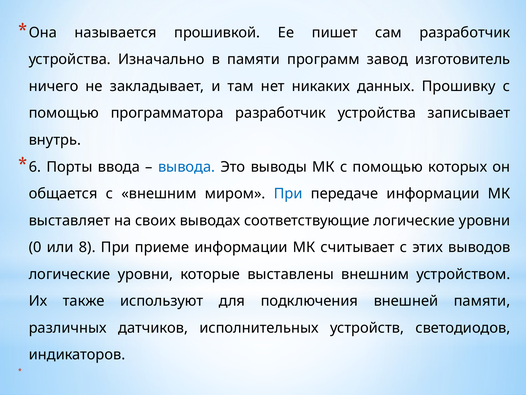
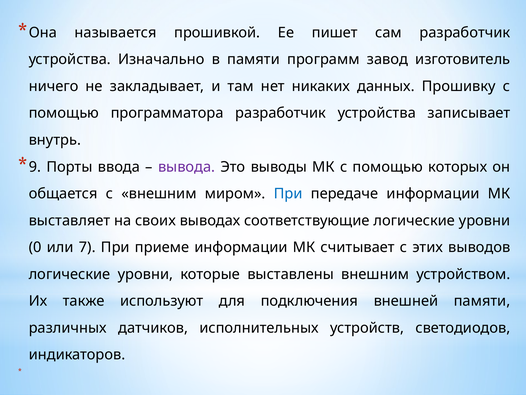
6: 6 -> 9
вывода colour: blue -> purple
8: 8 -> 7
